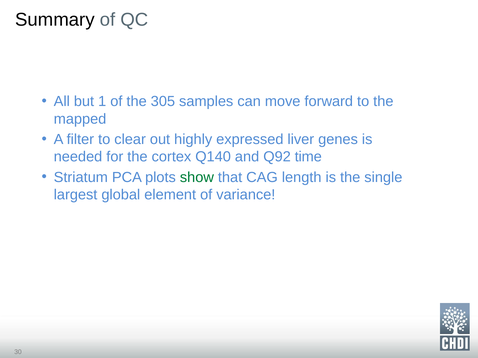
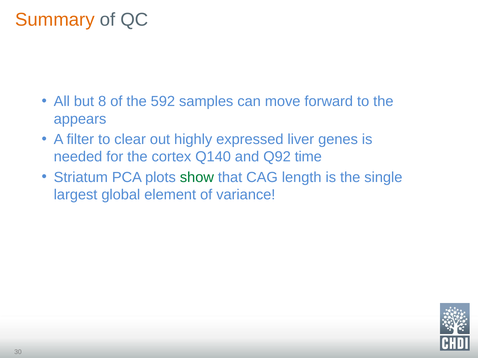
Summary colour: black -> orange
1: 1 -> 8
305: 305 -> 592
mapped: mapped -> appears
